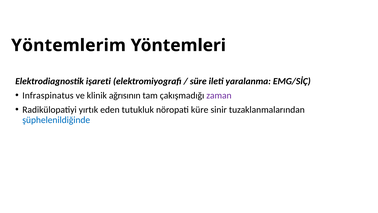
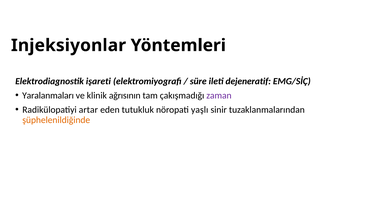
Yöntemlerim: Yöntemlerim -> Injeksiyonlar
yaralanma: yaralanma -> dejeneratif
Infraspinatus: Infraspinatus -> Yaralanmaları
yırtık: yırtık -> artar
küre: küre -> yaşlı
şüphelenildiğinde colour: blue -> orange
